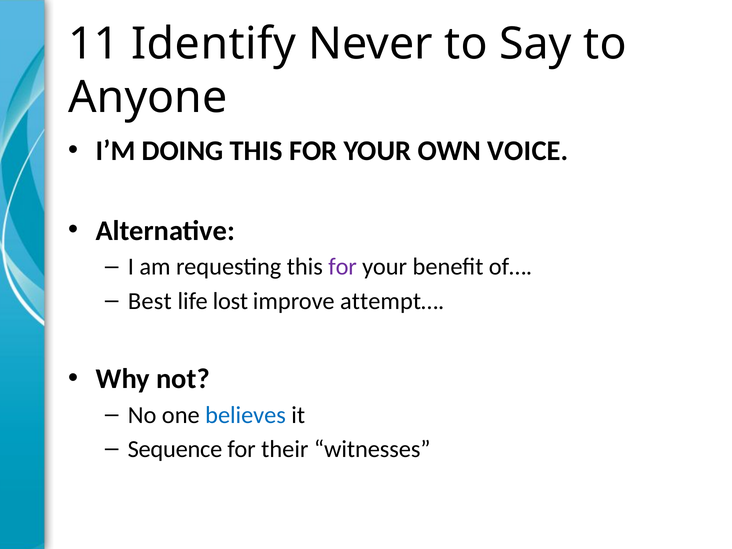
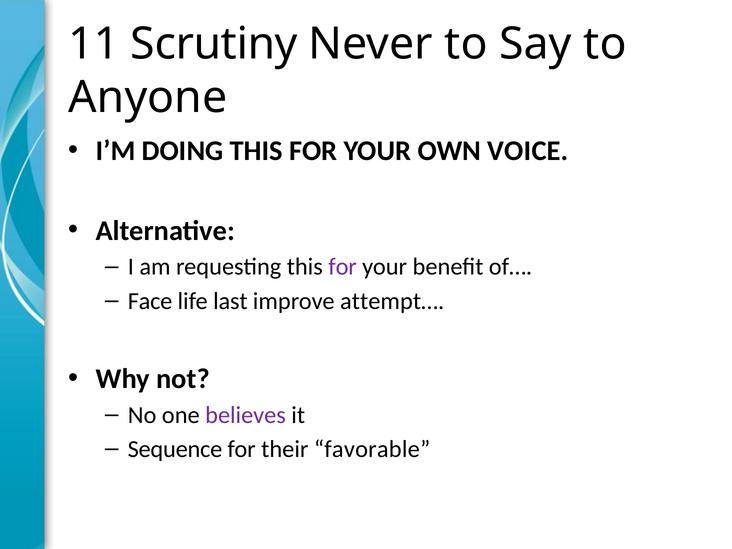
Identify: Identify -> Scrutiny
Best: Best -> Face
lost: lost -> last
believes colour: blue -> purple
witnesses: witnesses -> favorable
